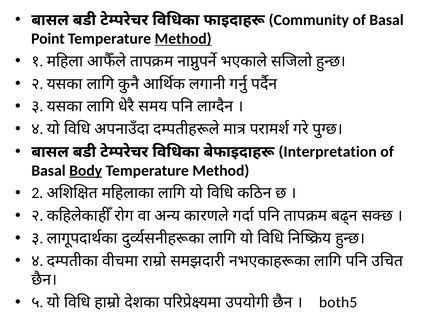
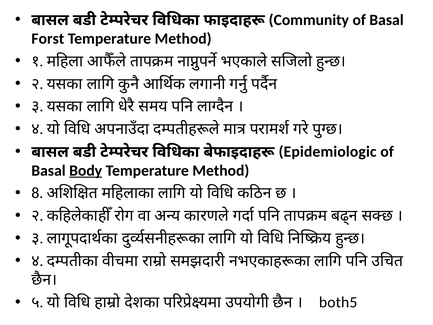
Point: Point -> Forst
Method at (183, 39) underline: present -> none
Interpretation: Interpretation -> Epidemiologic
2: 2 -> 8
